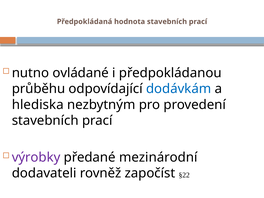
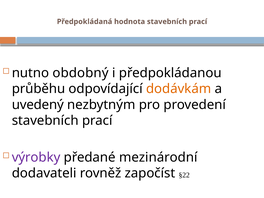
ovládané: ovládané -> obdobný
dodávkám colour: blue -> orange
hlediska: hlediska -> uvedený
